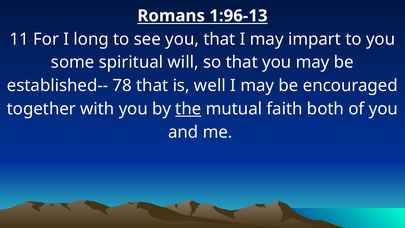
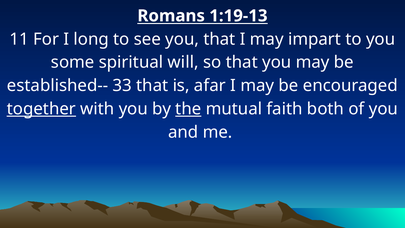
1:96-13: 1:96-13 -> 1:19-13
78: 78 -> 33
well: well -> afar
together underline: none -> present
